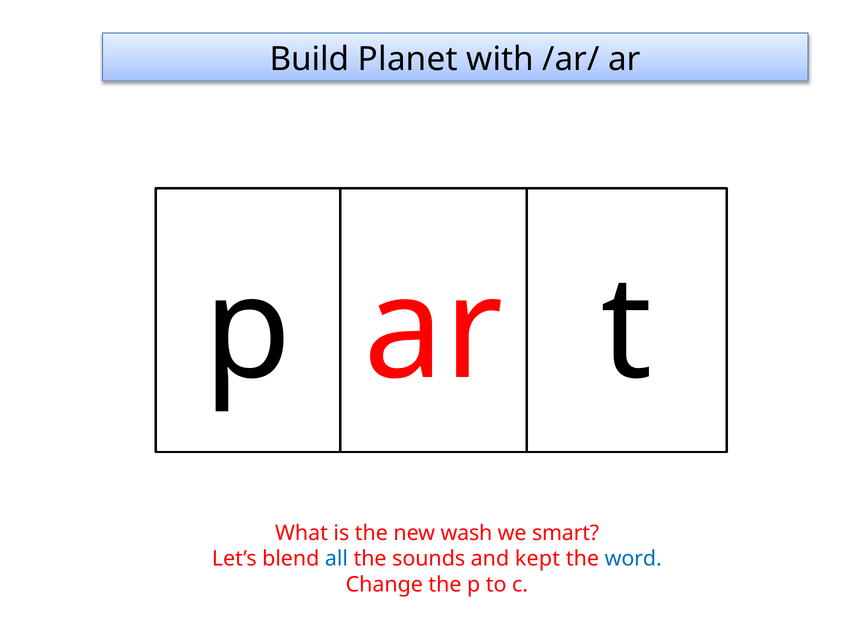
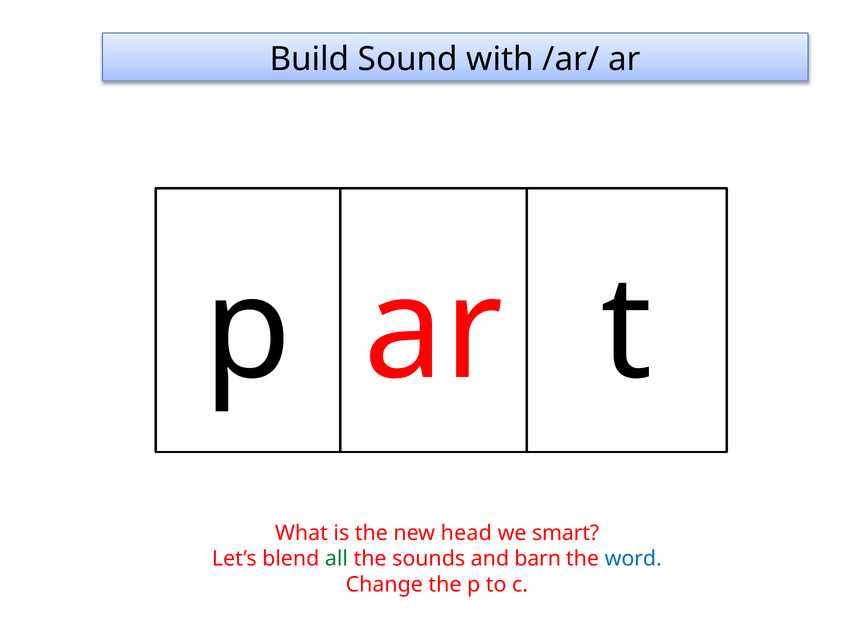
Planet: Planet -> Sound
wash: wash -> head
all colour: blue -> green
kept: kept -> barn
